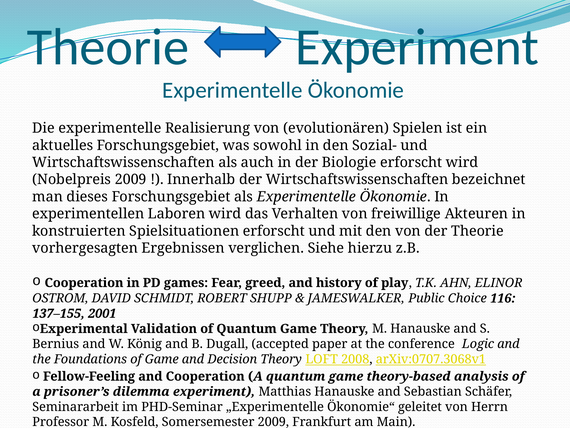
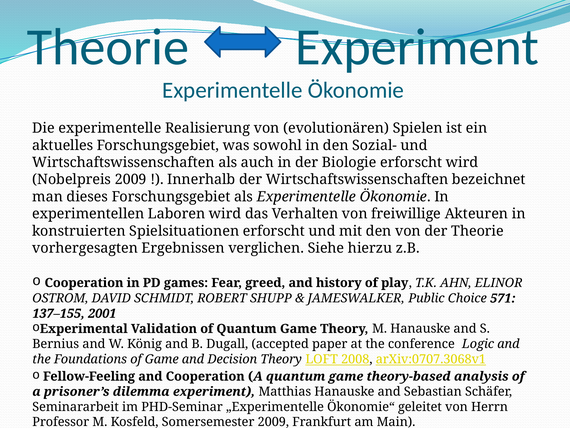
116: 116 -> 571
